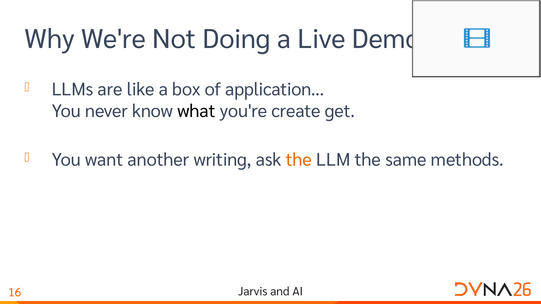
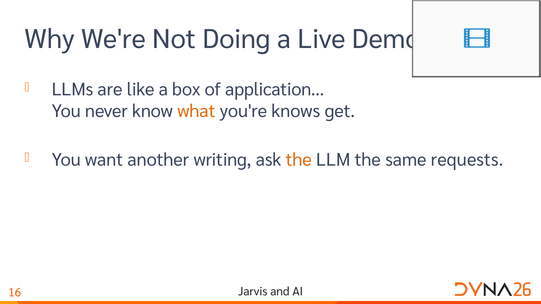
what colour: black -> orange
create: create -> knows
methods: methods -> requests
